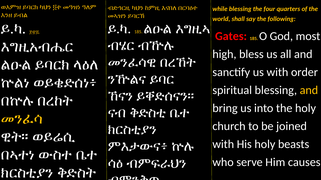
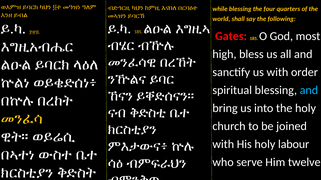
and at (309, 90) colour: yellow -> light blue
beasts: beasts -> labour
causes: causes -> twelve
